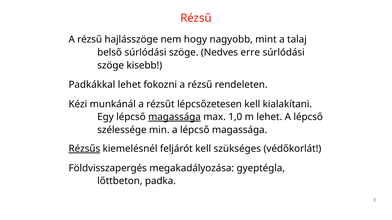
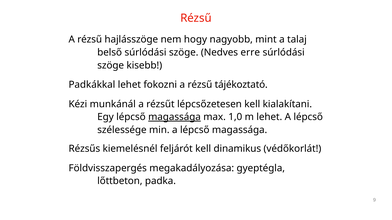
rendeleten: rendeleten -> tájékoztató
Rézsűs underline: present -> none
szükséges: szükséges -> dinamikus
